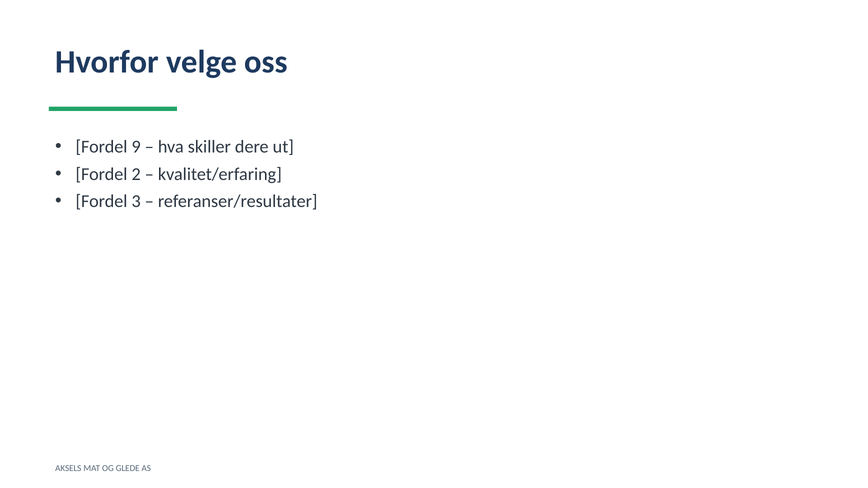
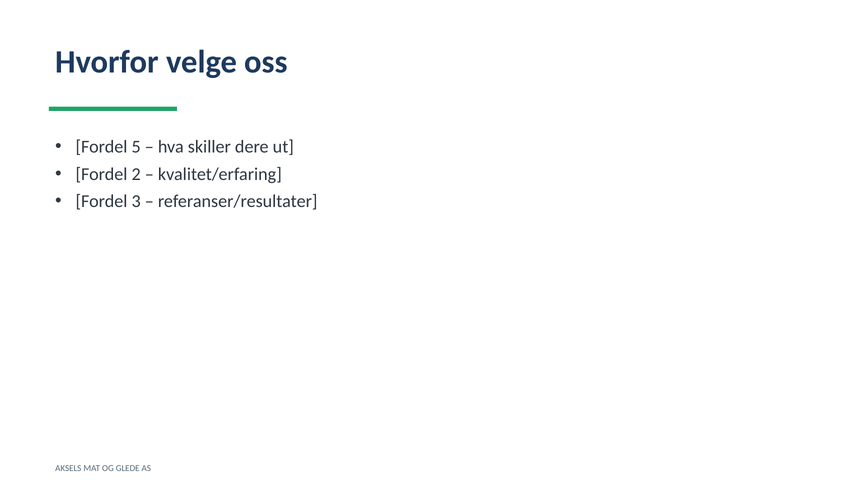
9: 9 -> 5
